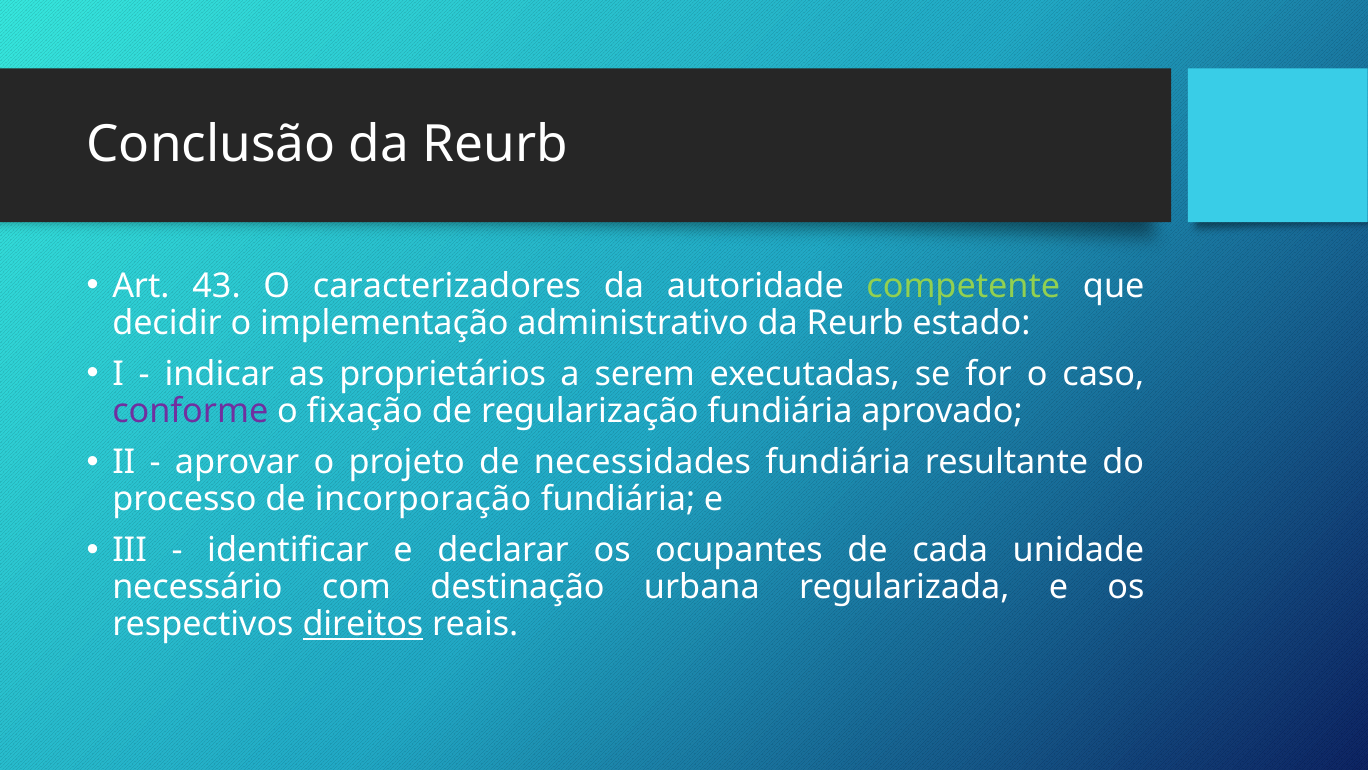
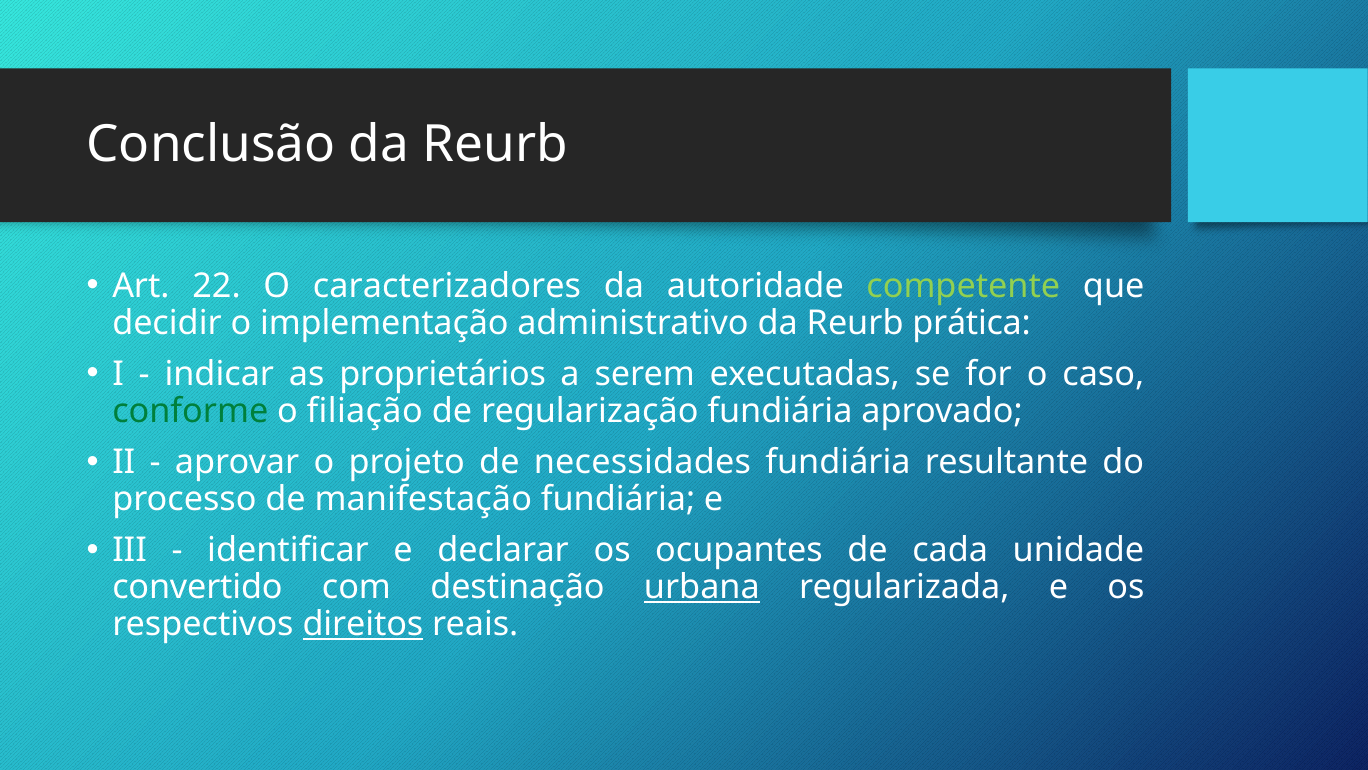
43: 43 -> 22
estado: estado -> prática
conforme colour: purple -> green
fixação: fixação -> filiação
incorporação: incorporação -> manifestação
necessário: necessário -> convertido
urbana underline: none -> present
